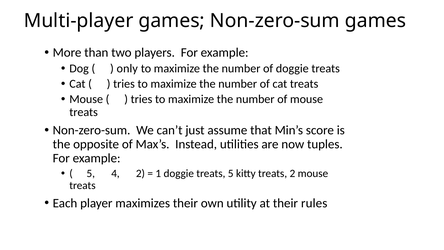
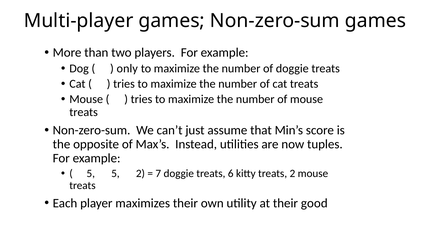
5 4: 4 -> 5
1: 1 -> 7
treats 5: 5 -> 6
rules: rules -> good
